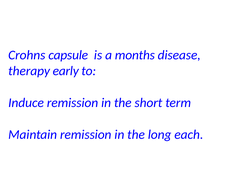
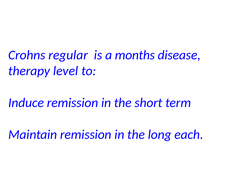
capsule: capsule -> regular
early: early -> level
